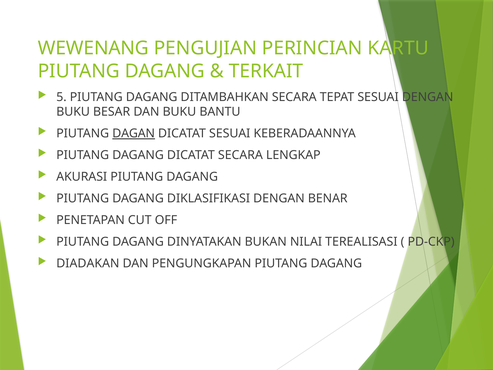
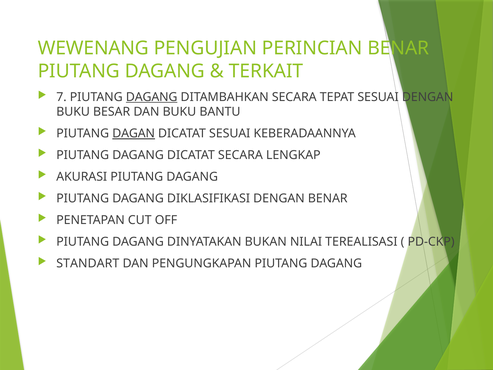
PERINCIAN KARTU: KARTU -> BENAR
5: 5 -> 7
DAGANG at (152, 97) underline: none -> present
DIADAKAN: DIADAKAN -> STANDART
